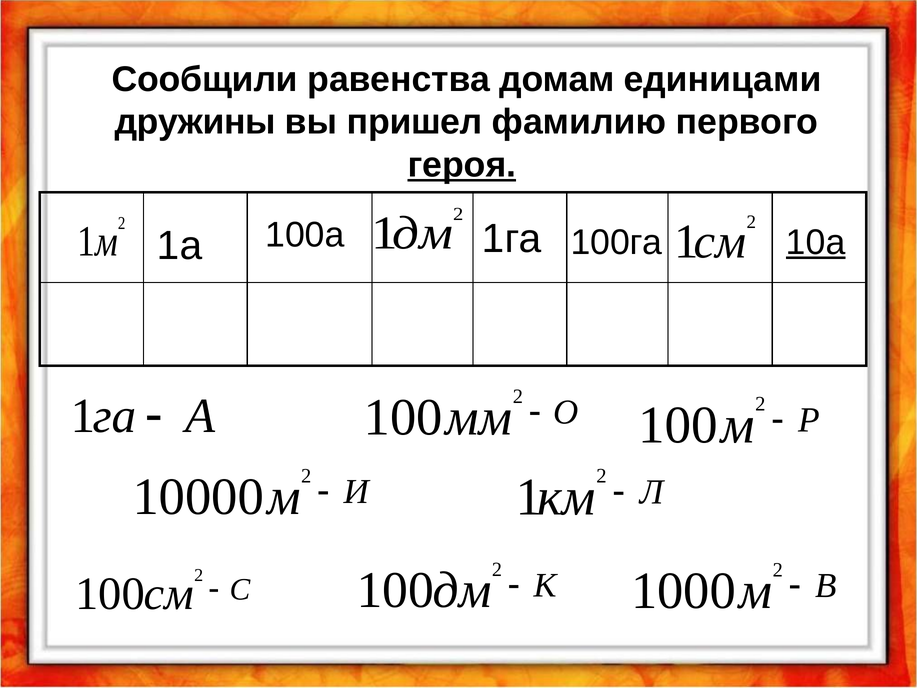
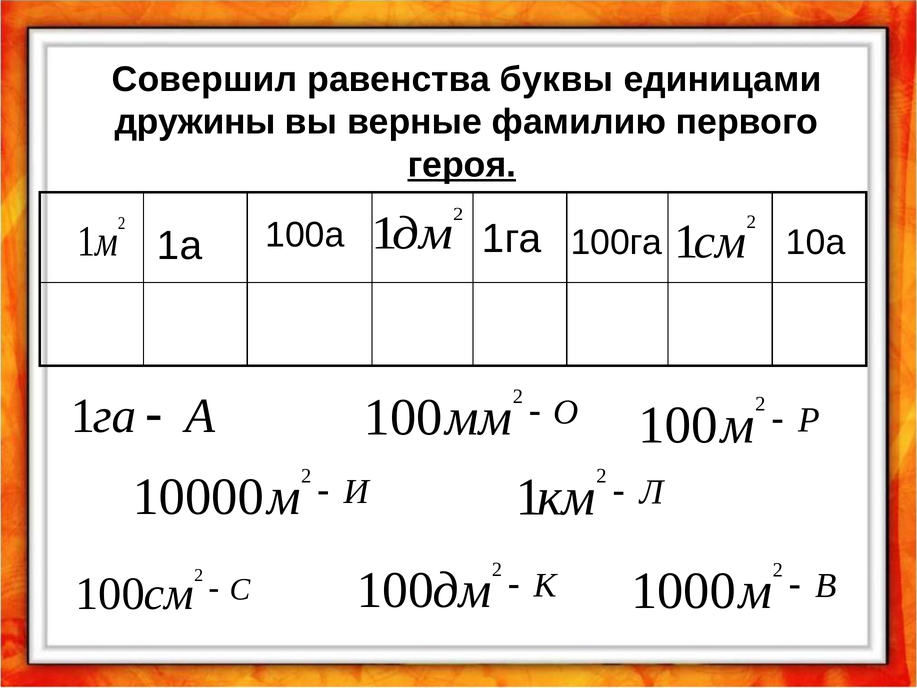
Сообщили: Сообщили -> Совершил
домам: домам -> буквы
пришел: пришел -> верные
10а underline: present -> none
